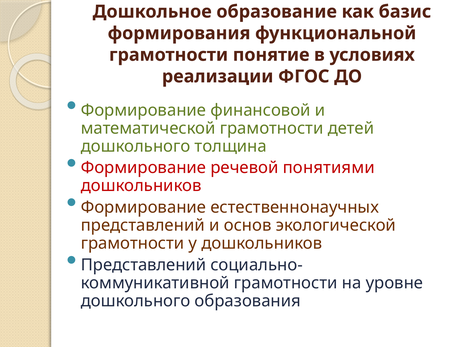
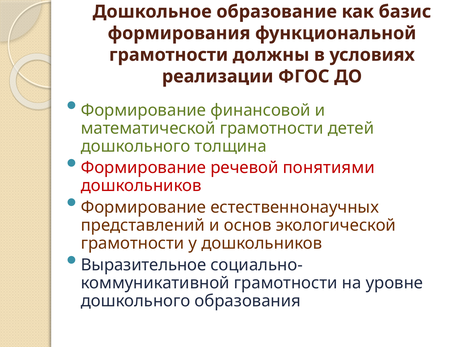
понятие: понятие -> должны
Представлений at (144, 264): Представлений -> Выразительное
